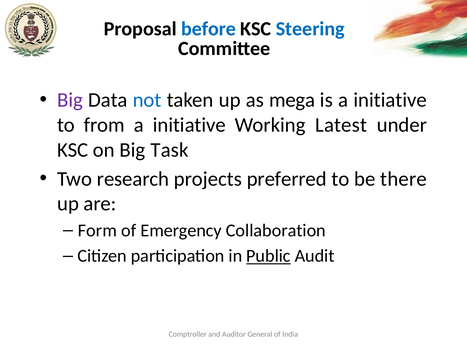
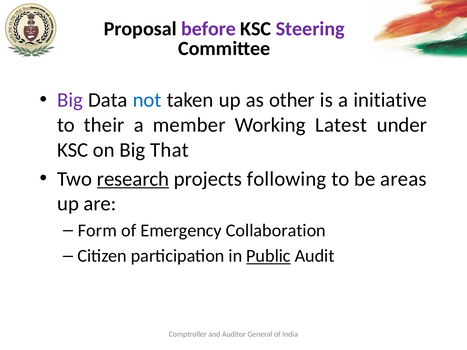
before colour: blue -> purple
Steering colour: blue -> purple
mega: mega -> other
from: from -> their
initiative at (189, 125): initiative -> member
Task: Task -> That
research underline: none -> present
preferred: preferred -> following
there: there -> areas
